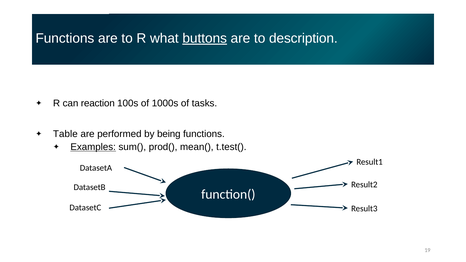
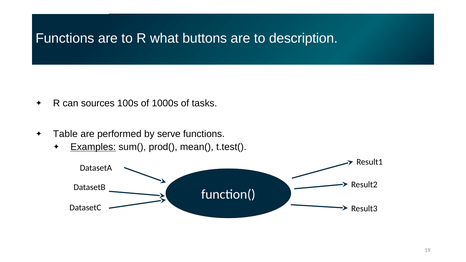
buttons underline: present -> none
reaction: reaction -> sources
being: being -> serve
